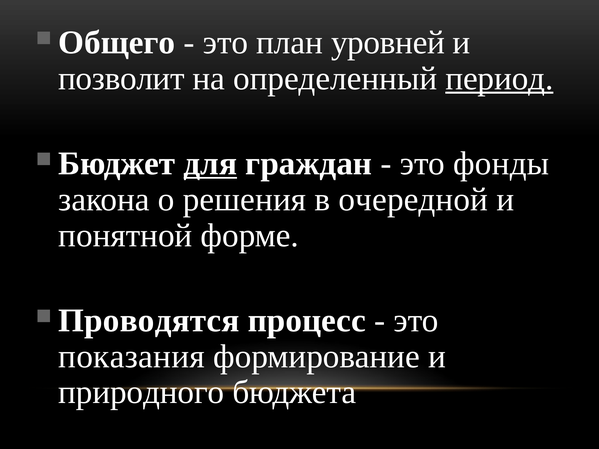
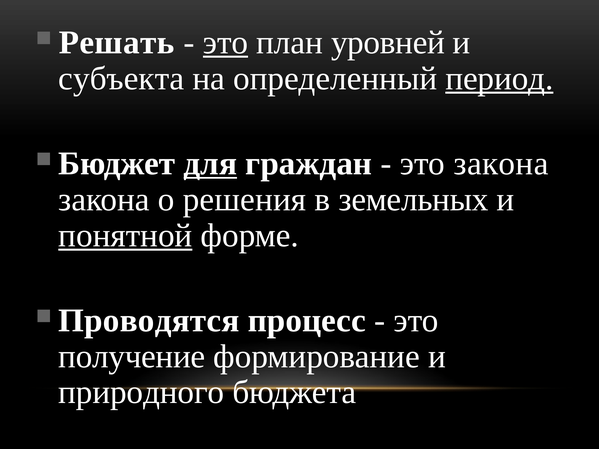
Общего: Общего -> Решать
это at (226, 43) underline: none -> present
позволит: позволит -> субъекта
это фонды: фонды -> закона
очередной: очередной -> земельных
понятной underline: none -> present
показания: показания -> получение
